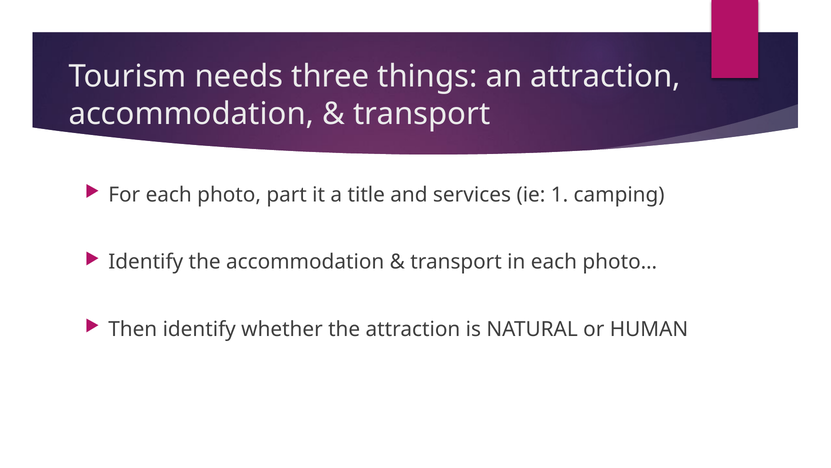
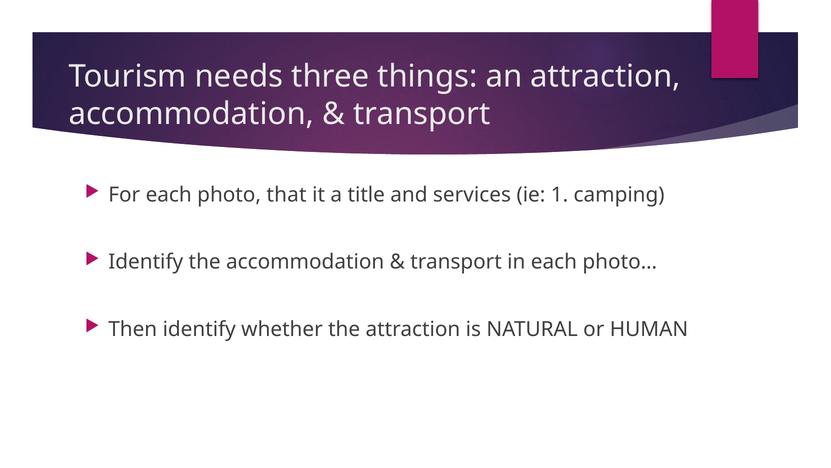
part: part -> that
